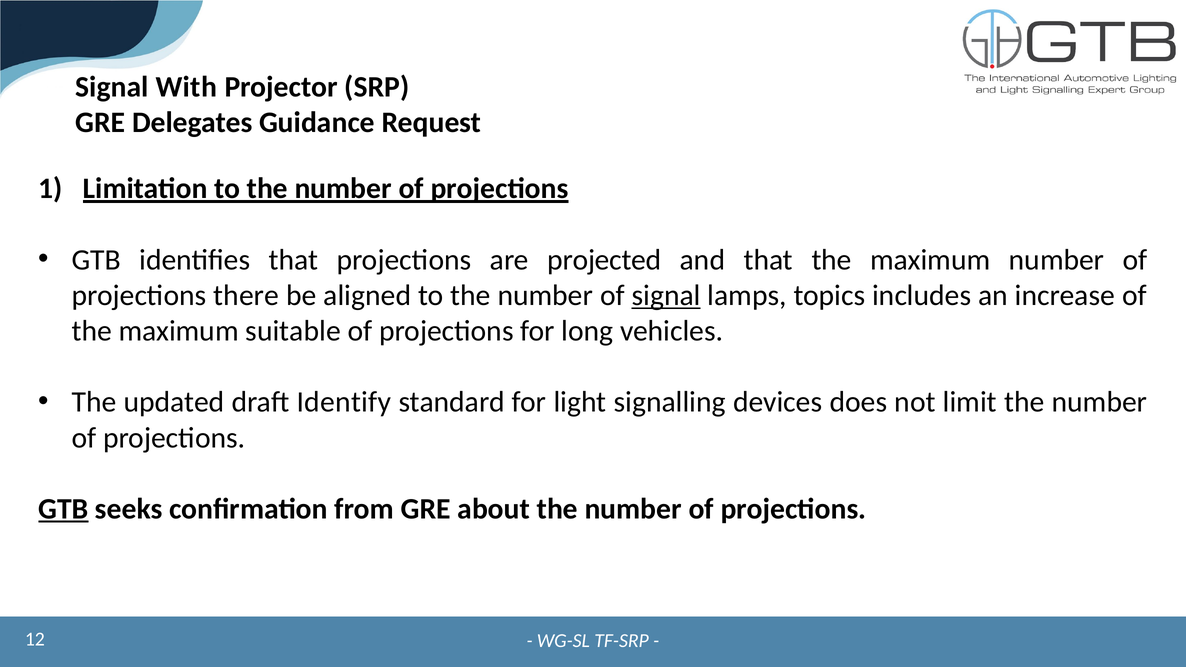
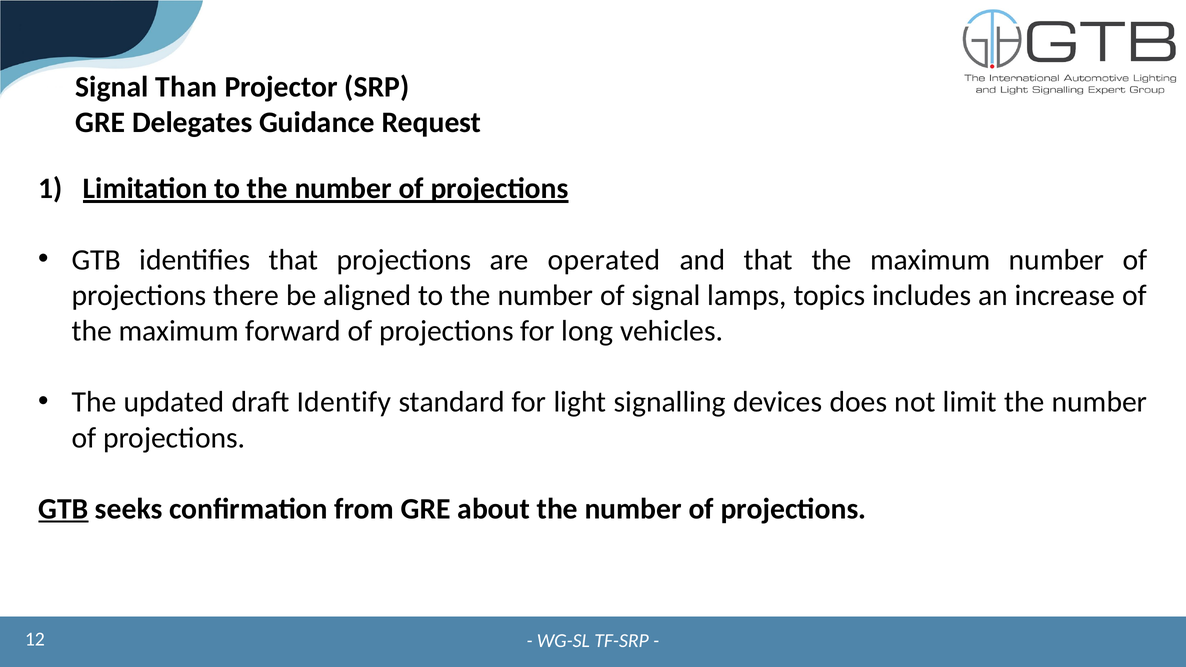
With: With -> Than
projected: projected -> operated
signal at (666, 295) underline: present -> none
suitable: suitable -> forward
